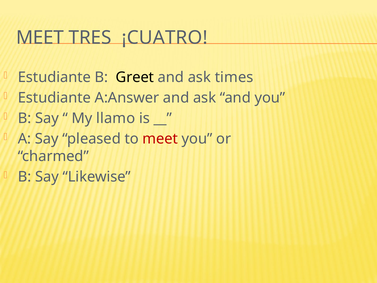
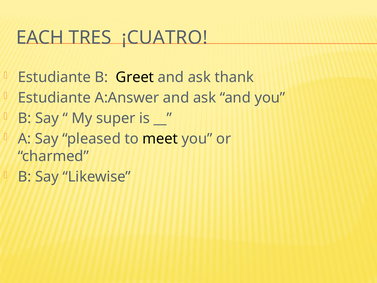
MEET at (40, 38): MEET -> EACH
times: times -> thank
llamo: llamo -> super
meet at (160, 139) colour: red -> black
